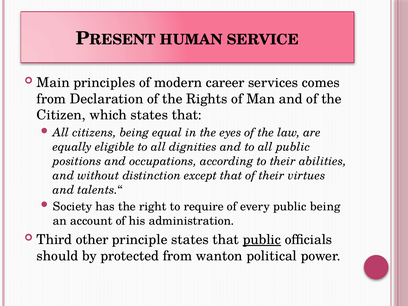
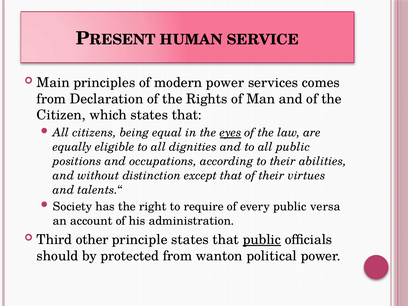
career at (225, 83): career -> power
eyes underline: none -> present
public being: being -> versa
